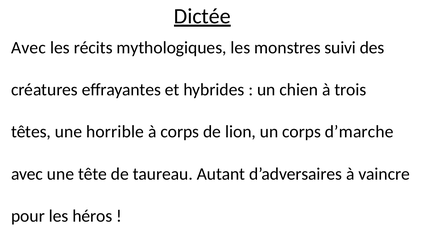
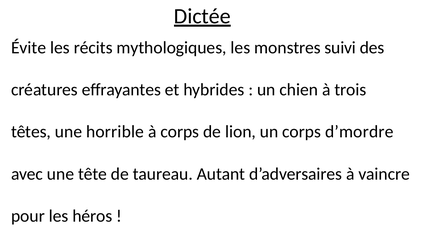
Avec at (29, 48): Avec -> Évite
d’marche: d’marche -> d’mordre
